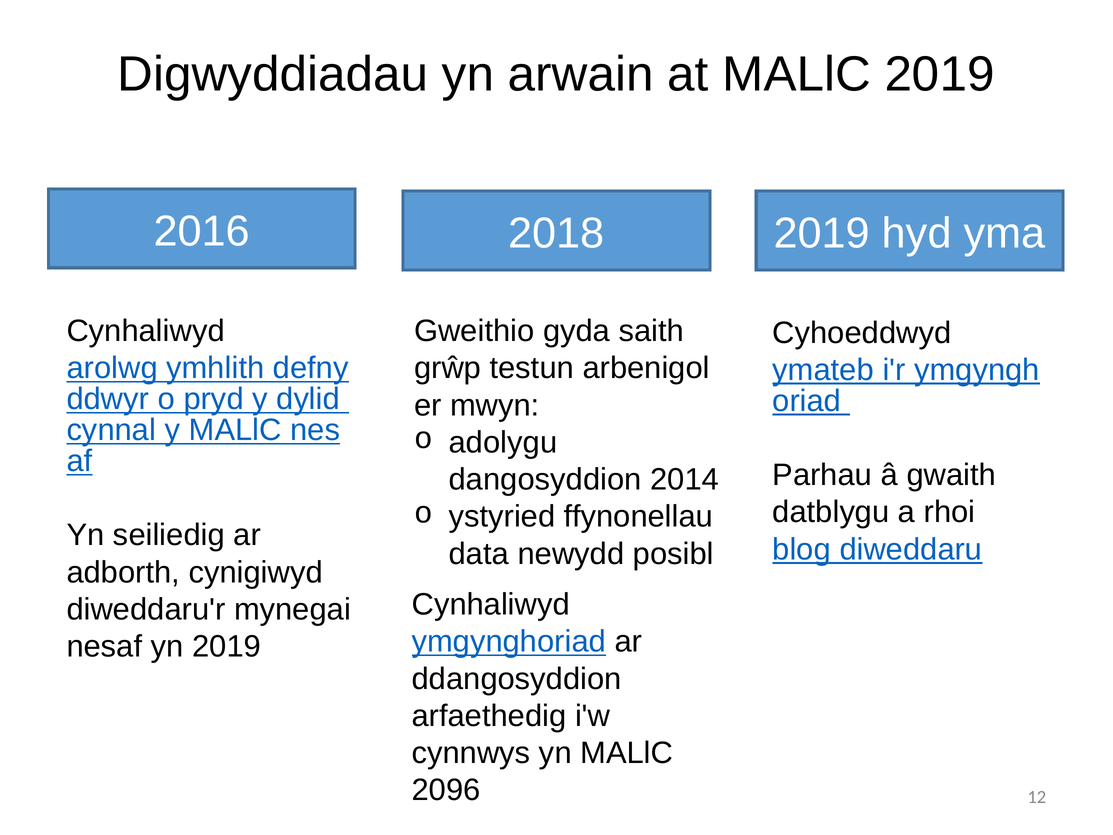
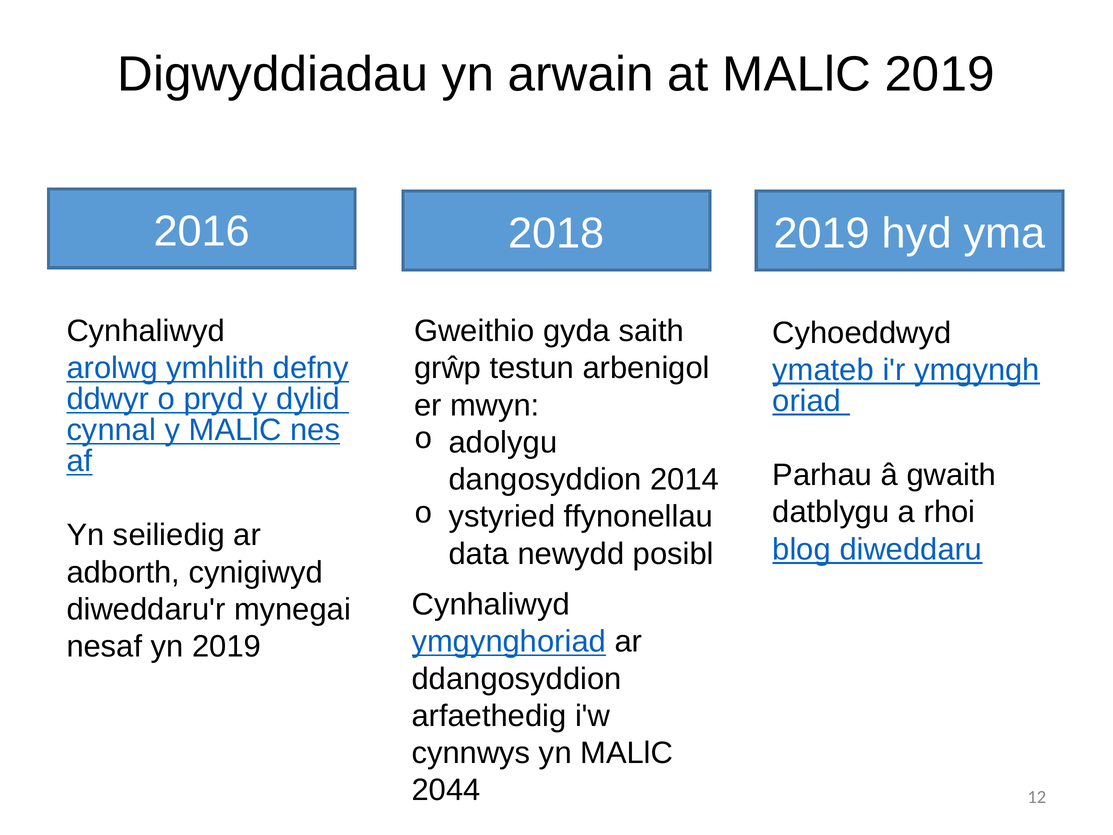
2096: 2096 -> 2044
